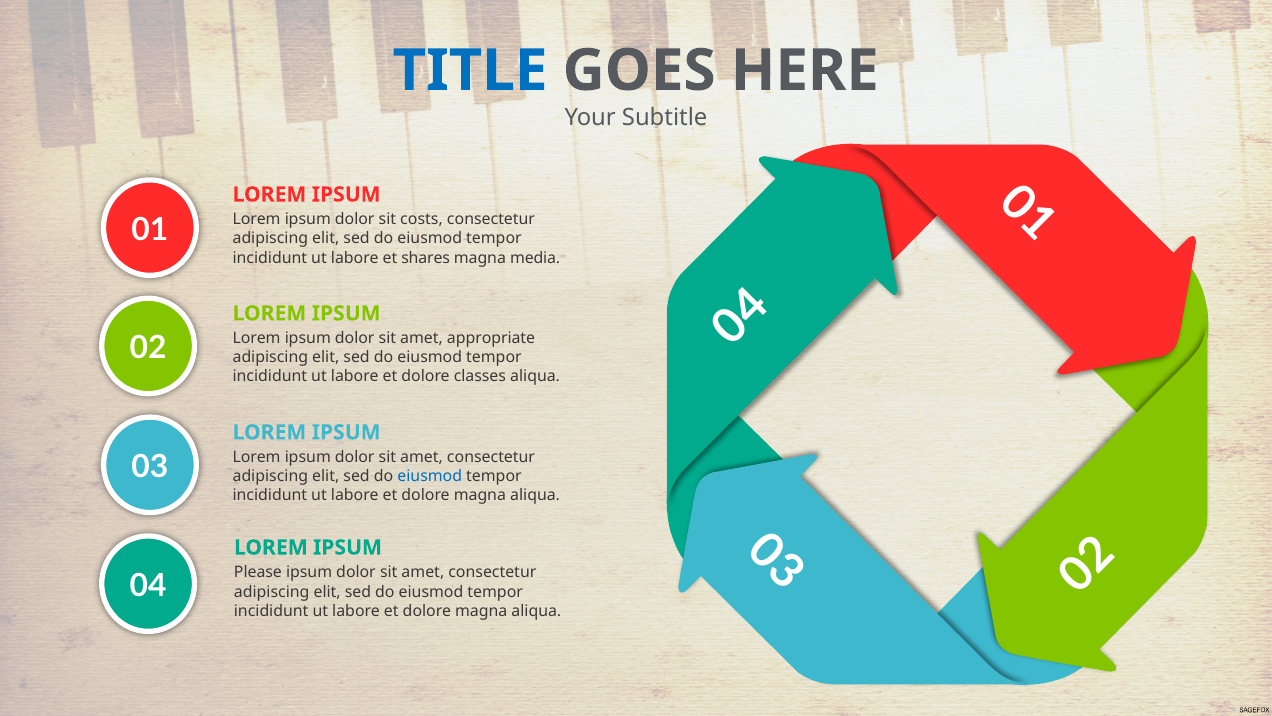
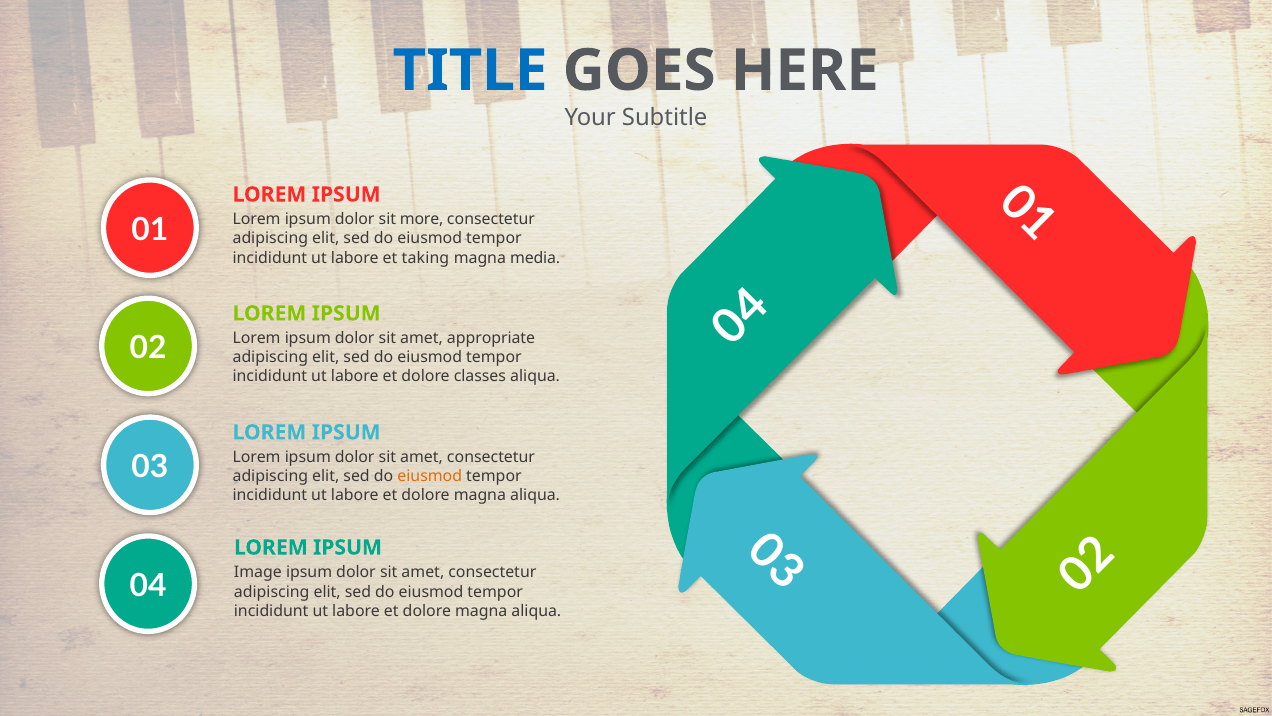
costs: costs -> more
shares: shares -> taking
eiusmod at (430, 476) colour: blue -> orange
Please: Please -> Image
